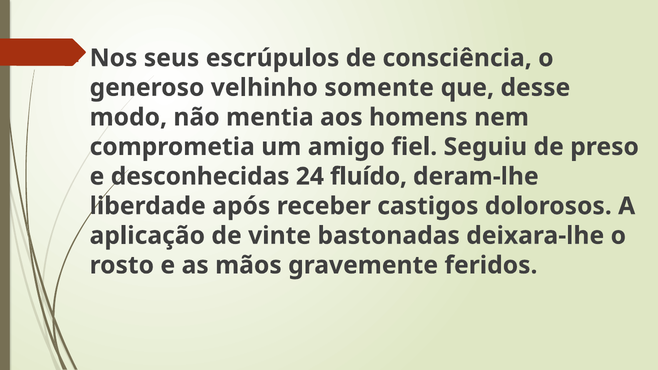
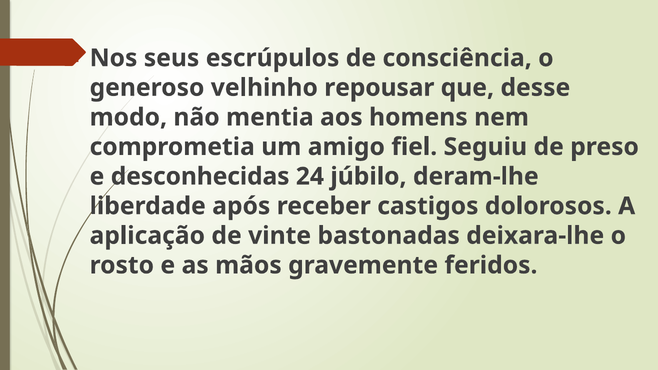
somente: somente -> repousar
fluído: fluído -> júbilo
